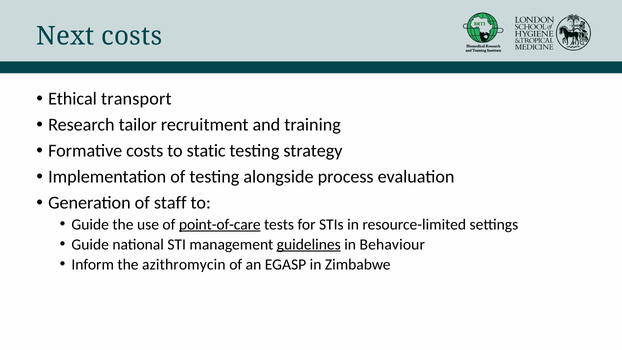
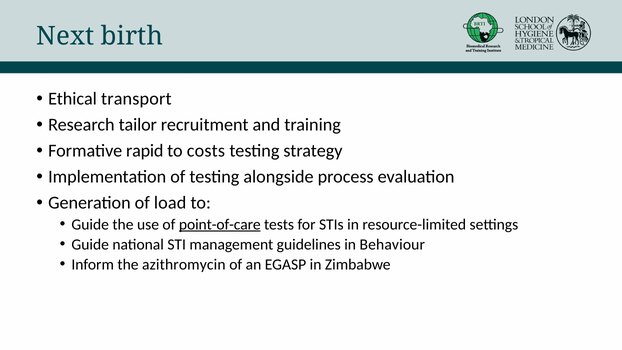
Next costs: costs -> birth
Formative costs: costs -> rapid
static: static -> costs
staff: staff -> load
guidelines underline: present -> none
